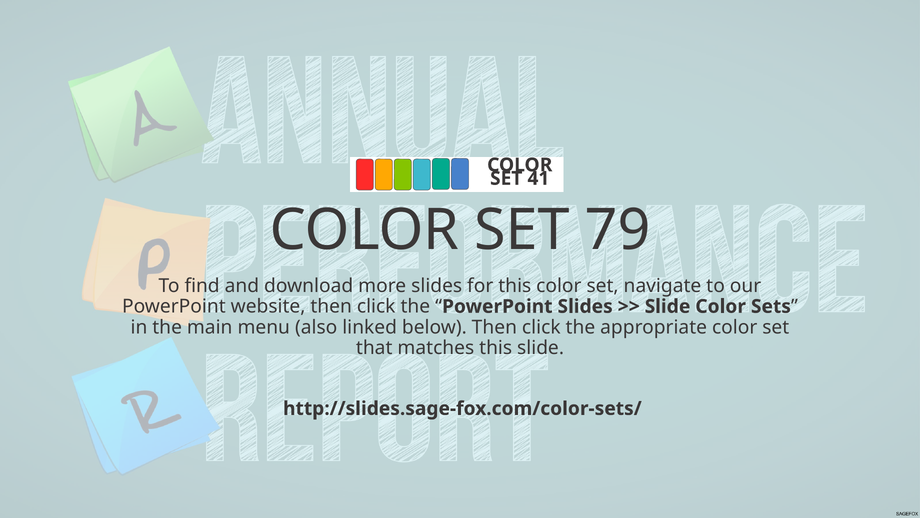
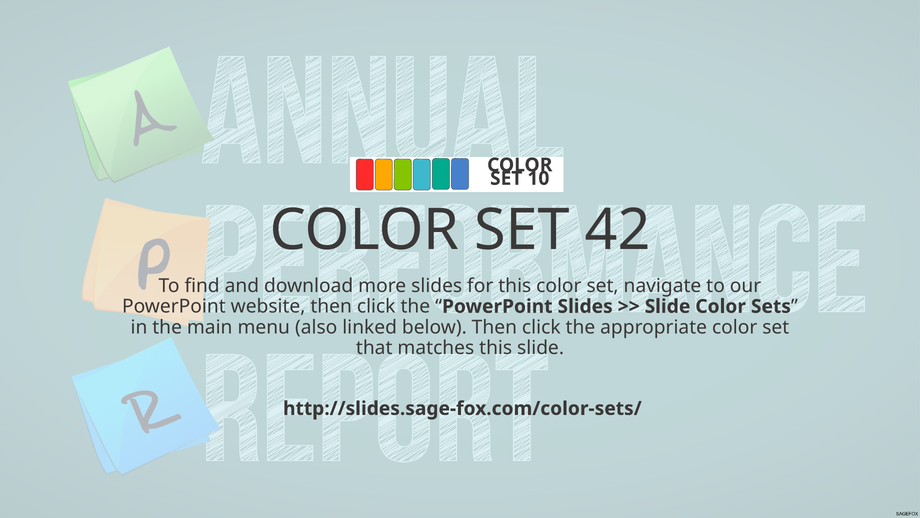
41: 41 -> 10
79: 79 -> 42
